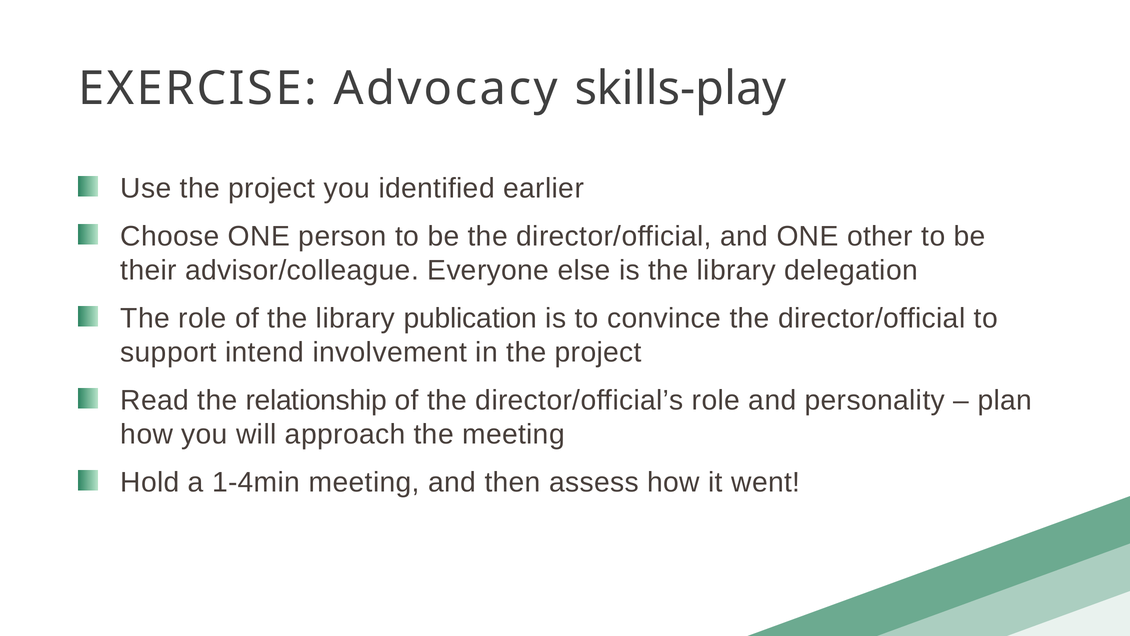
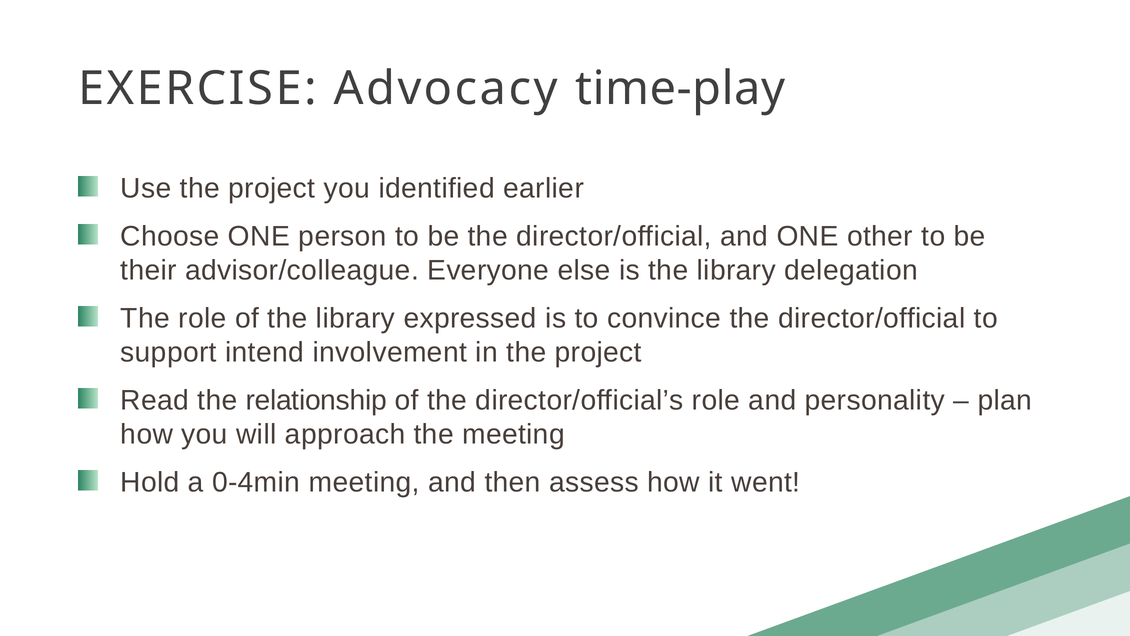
skills-play: skills-play -> time-play
publication: publication -> expressed
1-4min: 1-4min -> 0-4min
